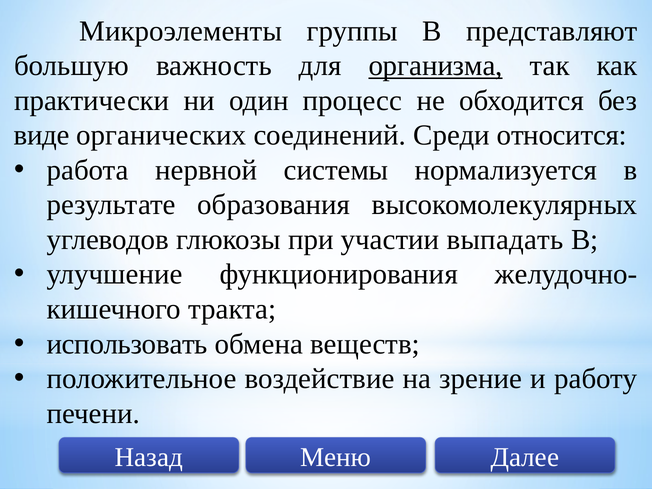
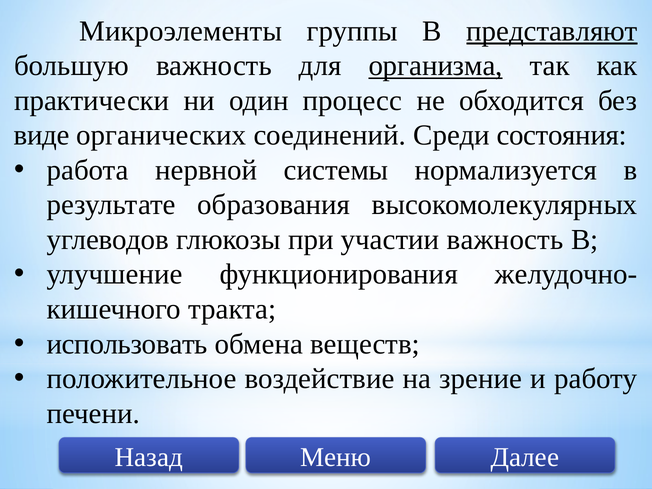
представляют underline: none -> present
относится: относится -> состояния
участии выпадать: выпадать -> важность
